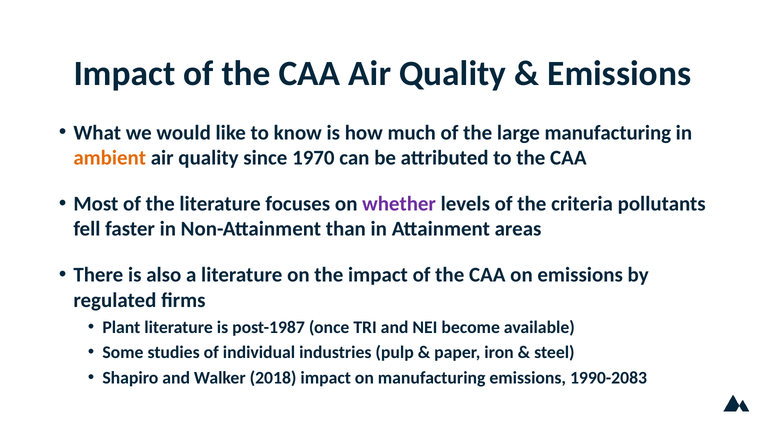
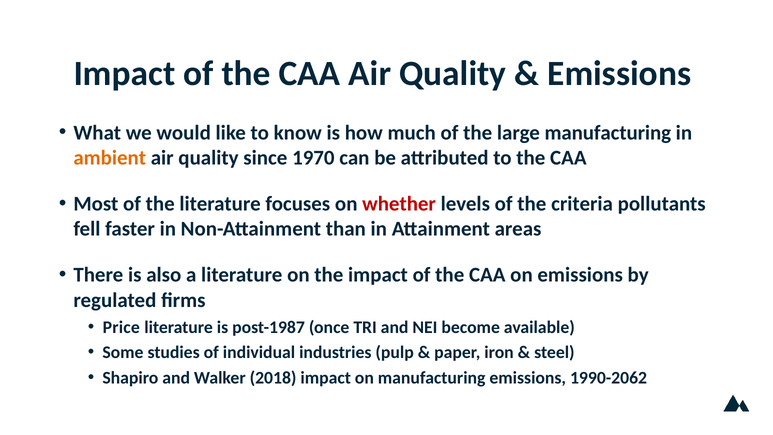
whether colour: purple -> red
Plant: Plant -> Price
1990-2083: 1990-2083 -> 1990-2062
